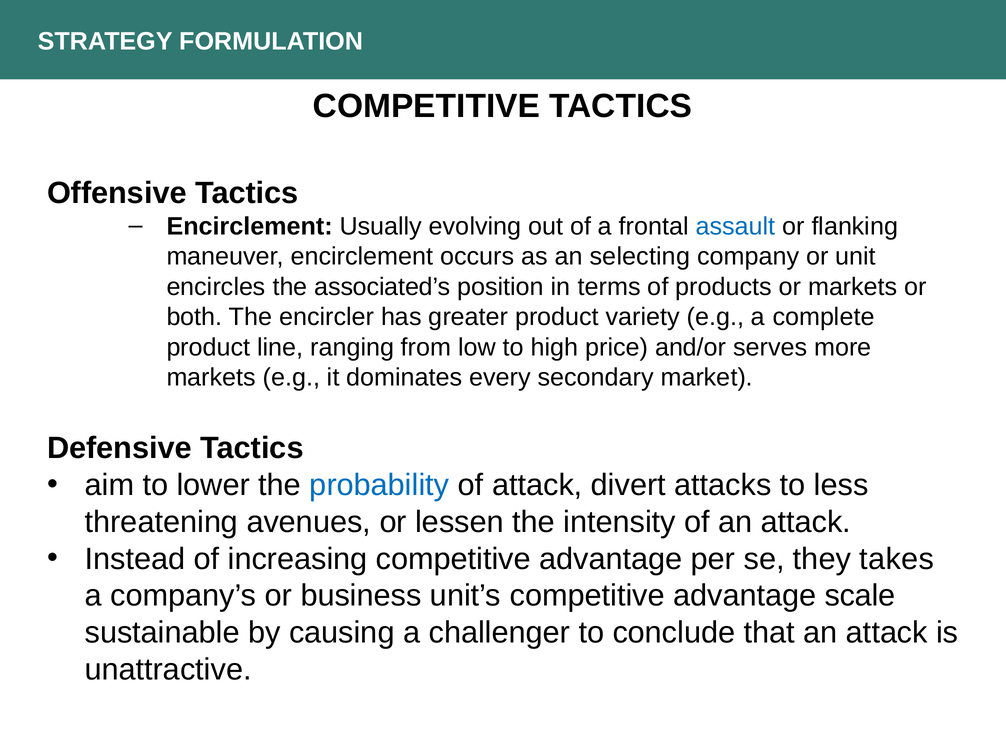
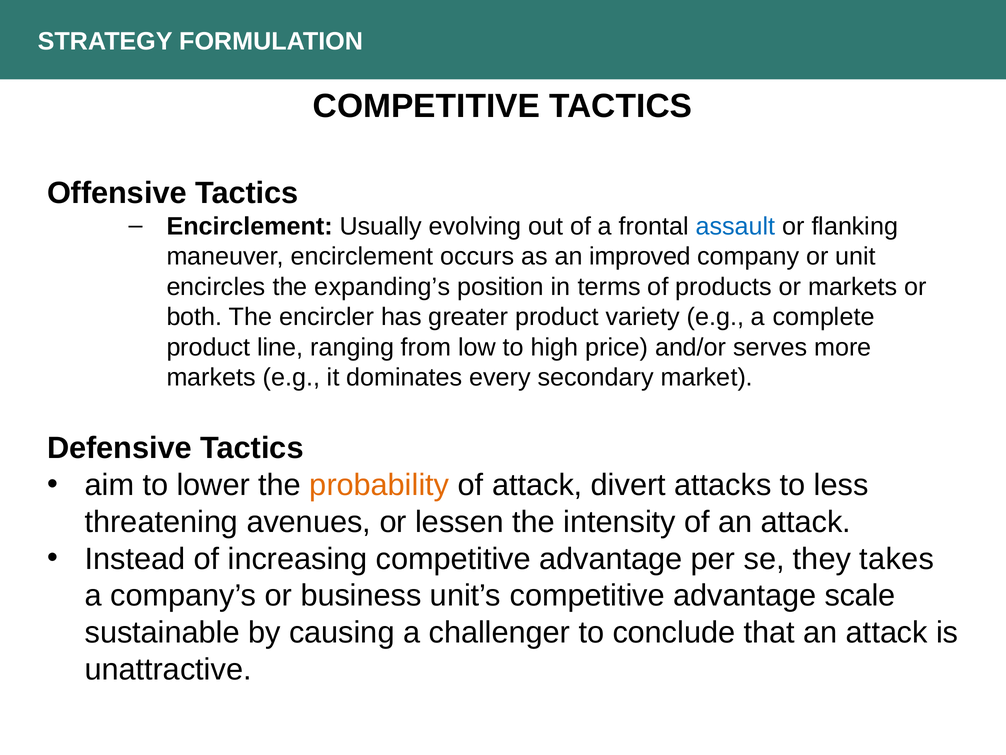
selecting: selecting -> improved
associated’s: associated’s -> expanding’s
probability colour: blue -> orange
